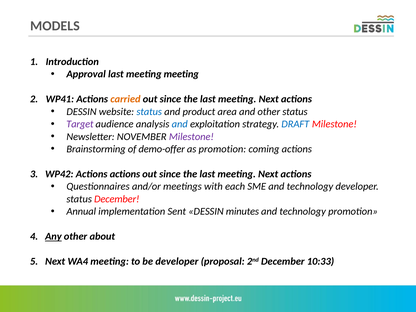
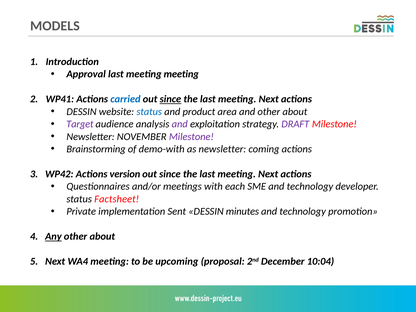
carried colour: orange -> blue
since at (170, 99) underline: none -> present
and other status: status -> about
and at (180, 124) colour: blue -> purple
DRAFT colour: blue -> purple
demo-offer: demo-offer -> demo-with
as promotion: promotion -> newsletter
Actions actions: actions -> version
status December: December -> Factsheet
Annual: Annual -> Private
be developer: developer -> upcoming
10:33: 10:33 -> 10:04
